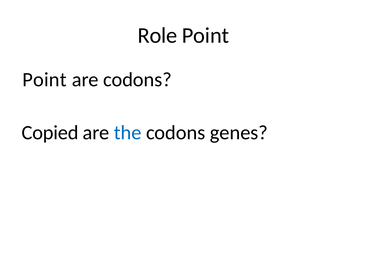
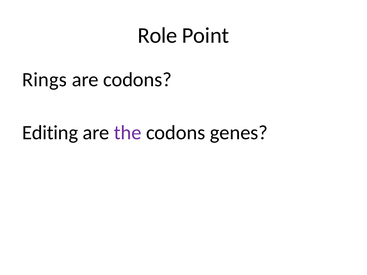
Point at (44, 80): Point -> Rings
Copied: Copied -> Editing
the colour: blue -> purple
